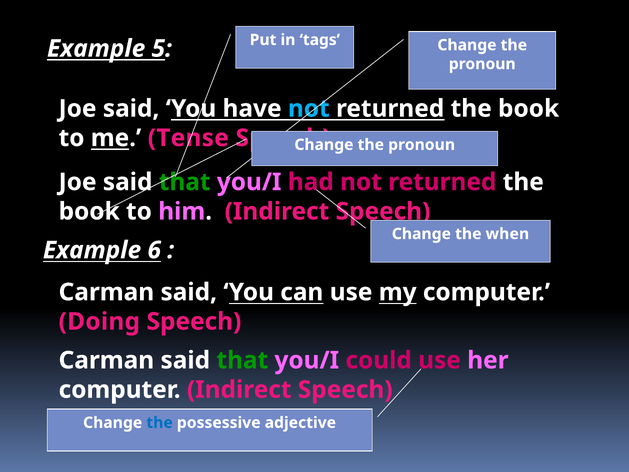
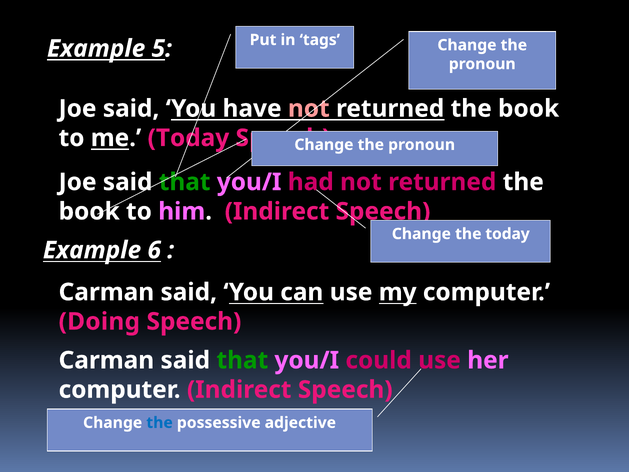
not at (309, 109) colour: light blue -> pink
me Tense: Tense -> Today
the when: when -> today
